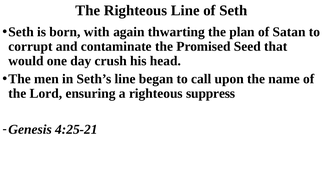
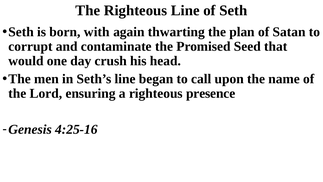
suppress: suppress -> presence
4:25-21: 4:25-21 -> 4:25-16
